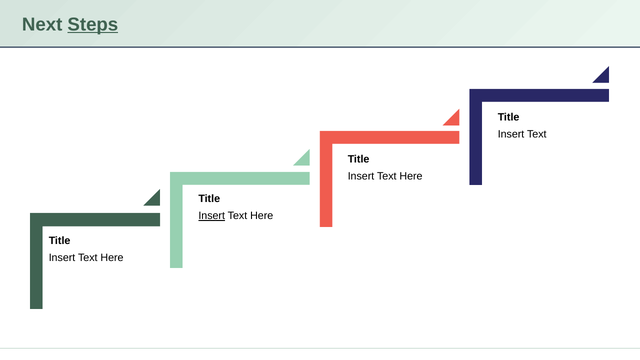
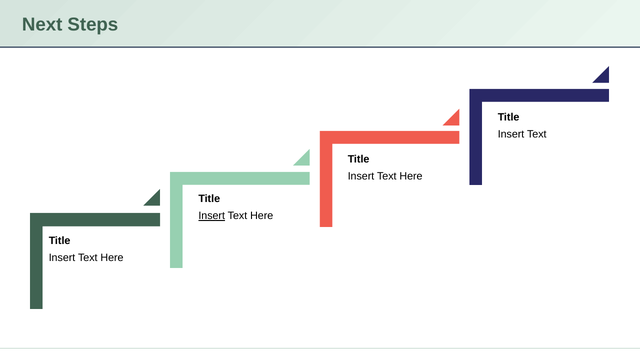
Steps underline: present -> none
